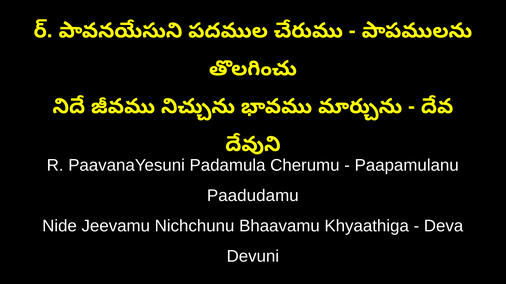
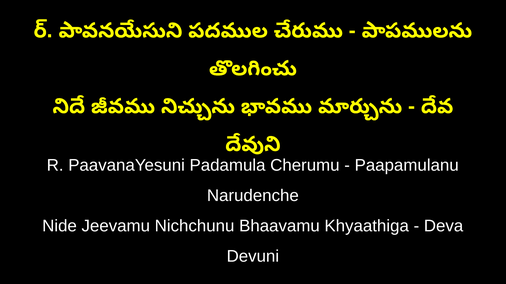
Paadudamu: Paadudamu -> Narudenche
